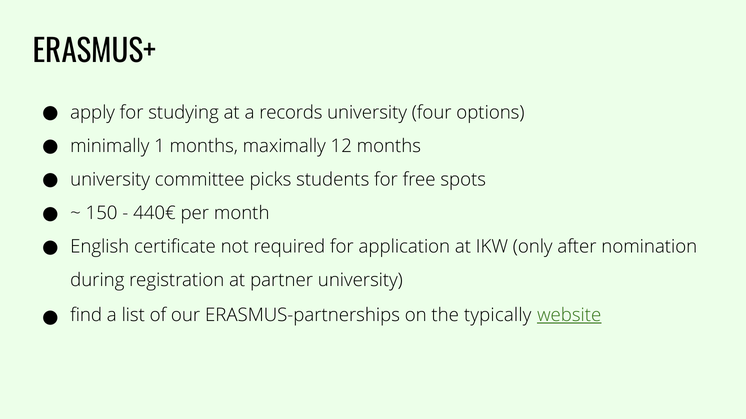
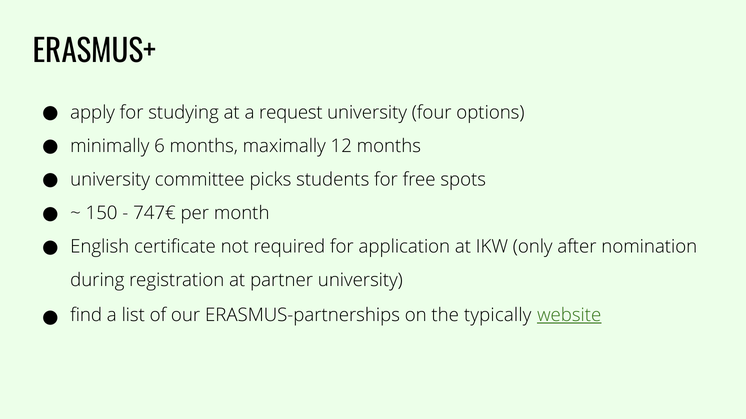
records: records -> request
1: 1 -> 6
440€: 440€ -> 747€
